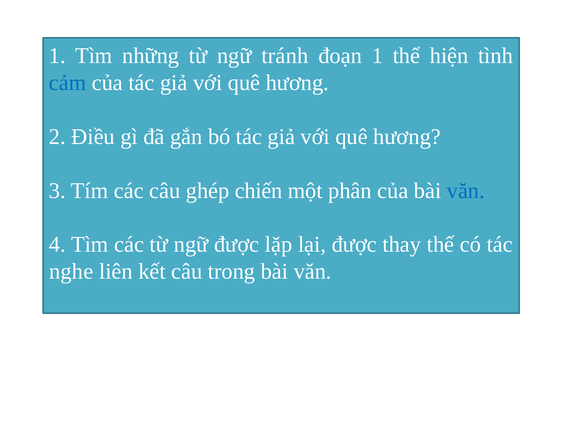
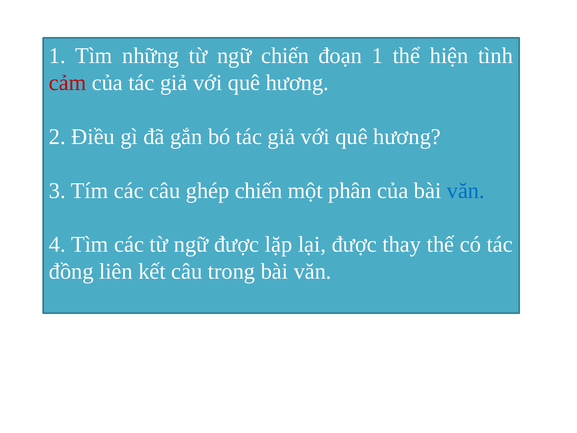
ngữ tránh: tránh -> chiến
cảm colour: blue -> red
nghe: nghe -> đồng
